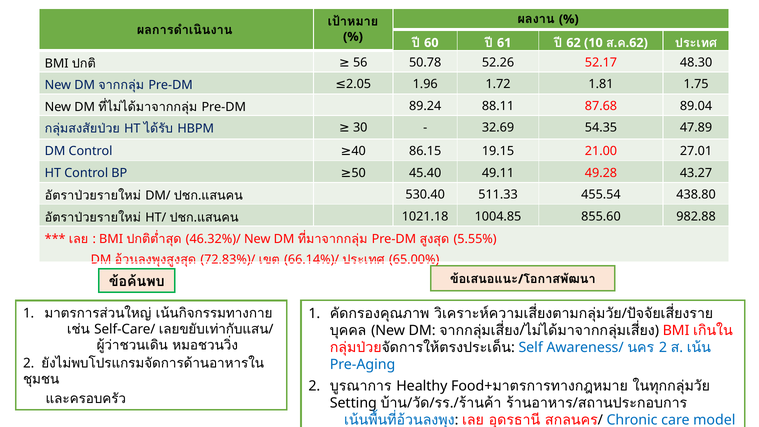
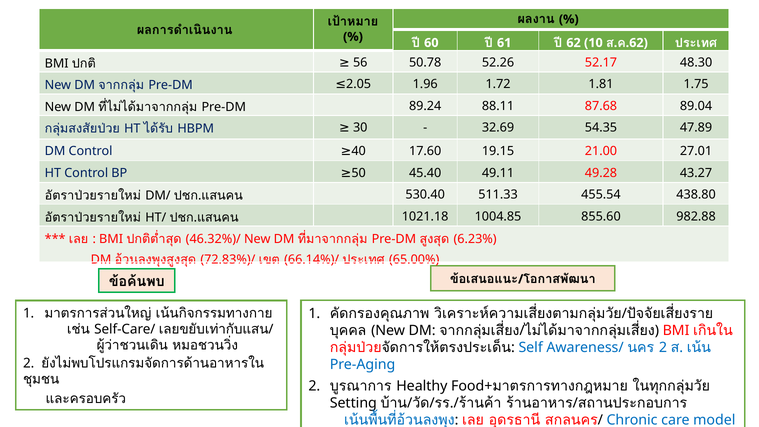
86.15: 86.15 -> 17.60
5.55%: 5.55% -> 6.23%
